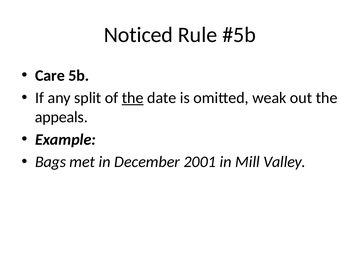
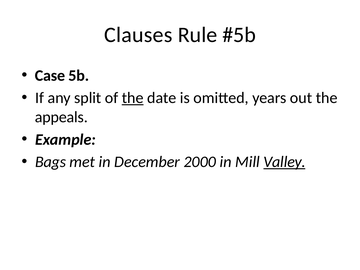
Noticed: Noticed -> Clauses
Care: Care -> Case
weak: weak -> years
2001: 2001 -> 2000
Valley underline: none -> present
